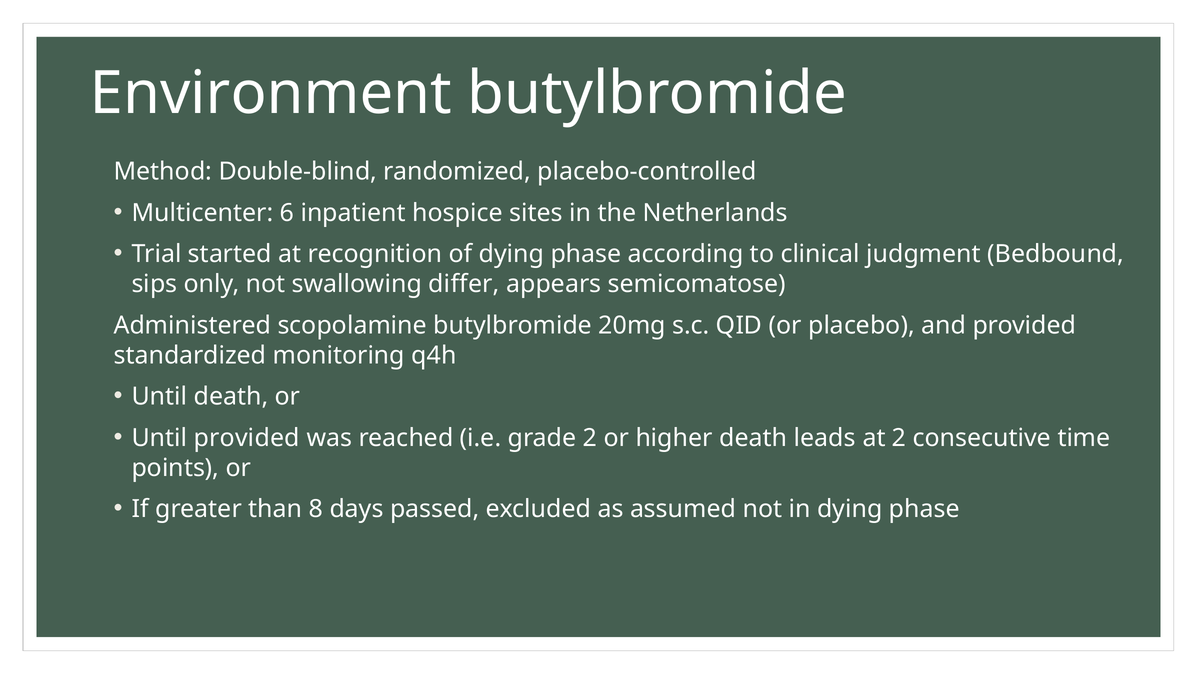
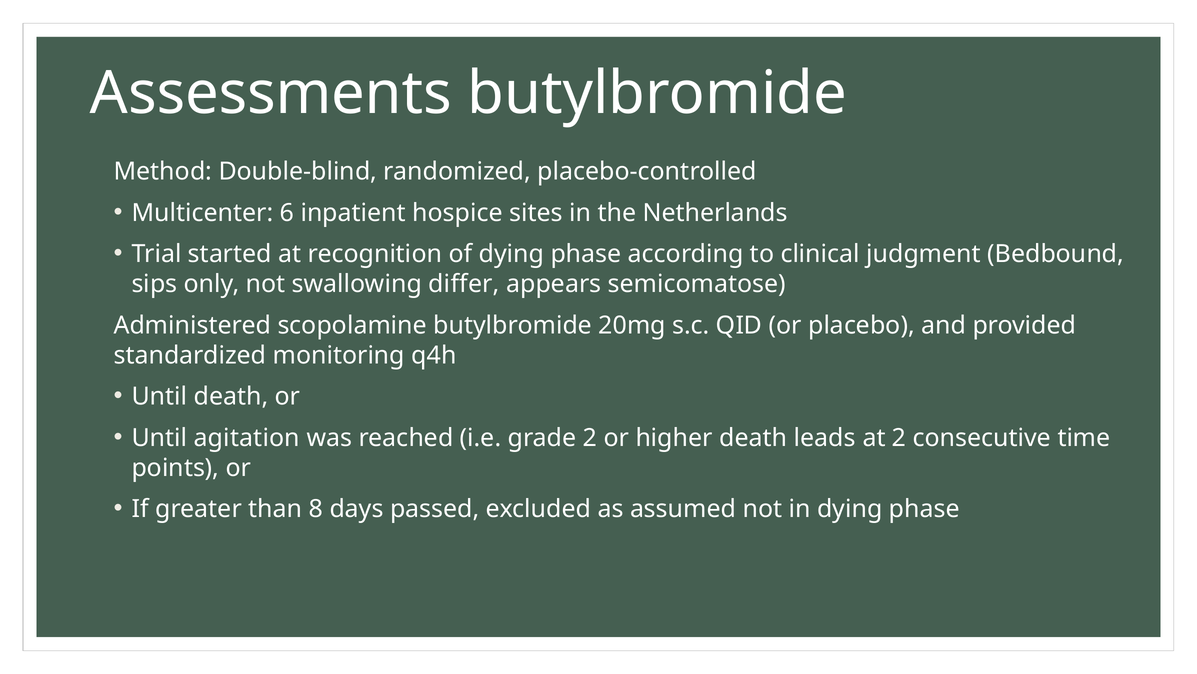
Environment: Environment -> Assessments
Until provided: provided -> agitation
